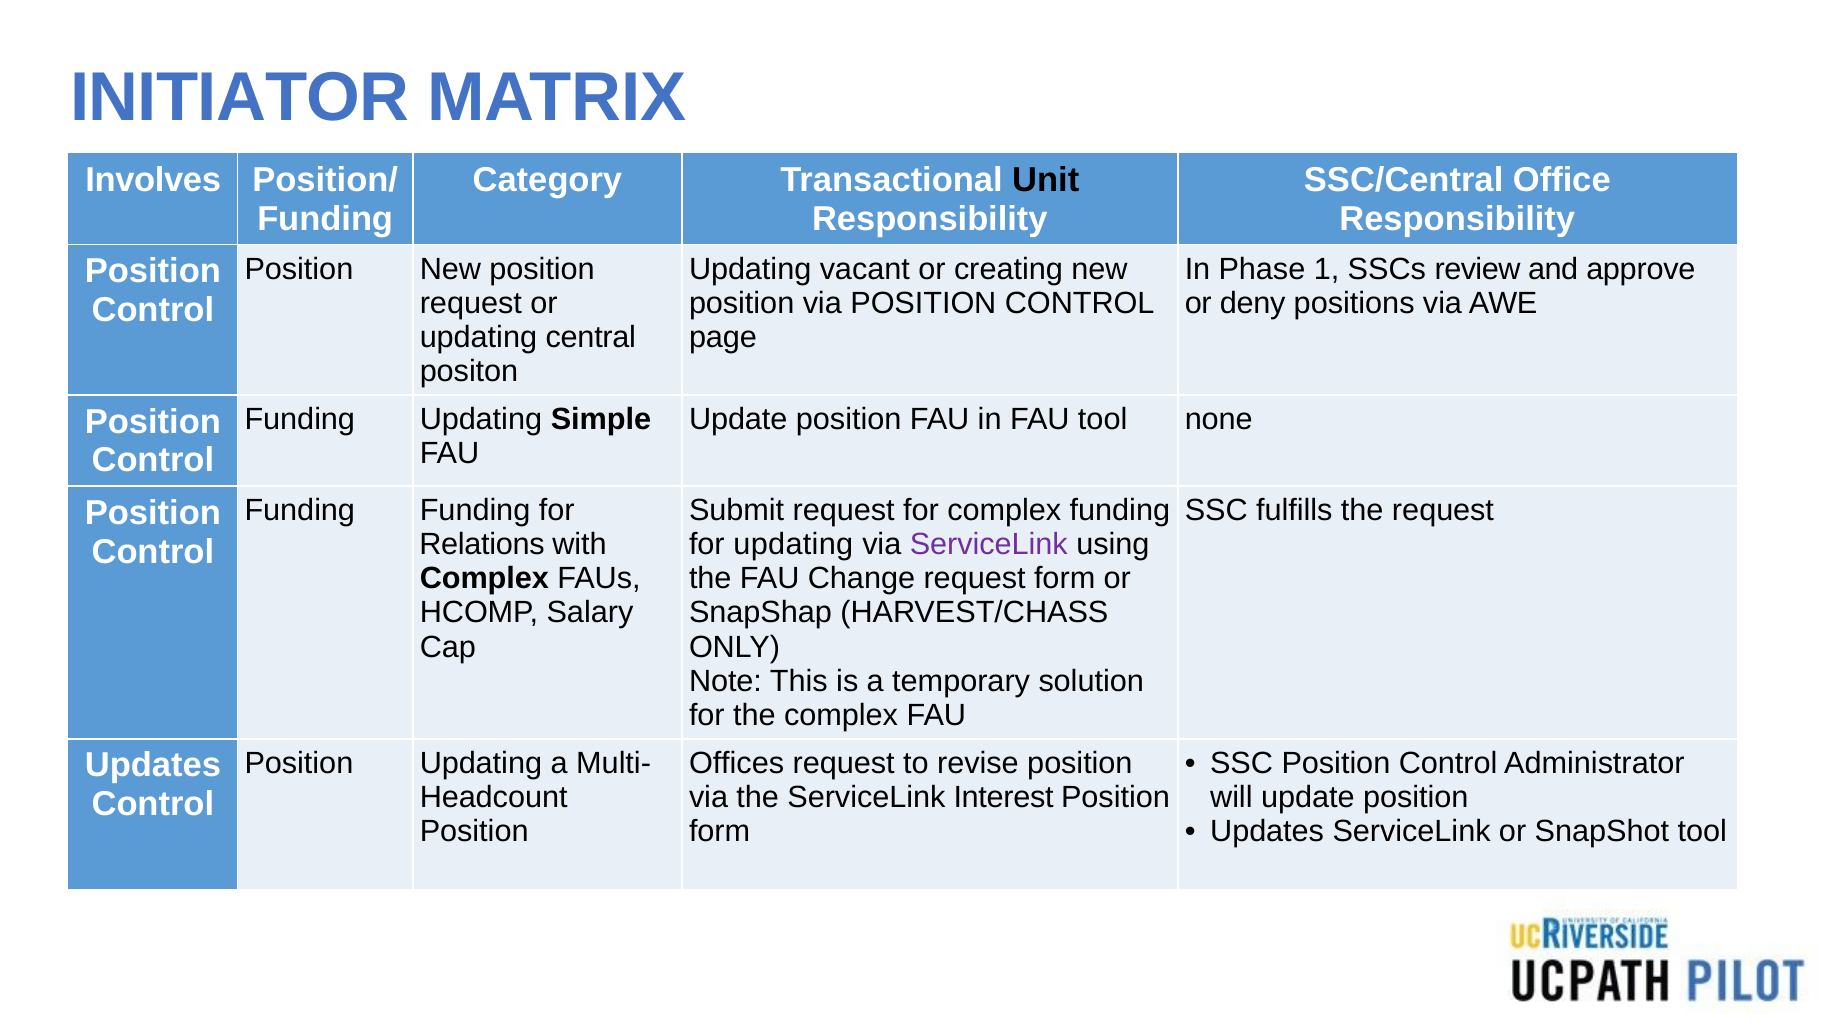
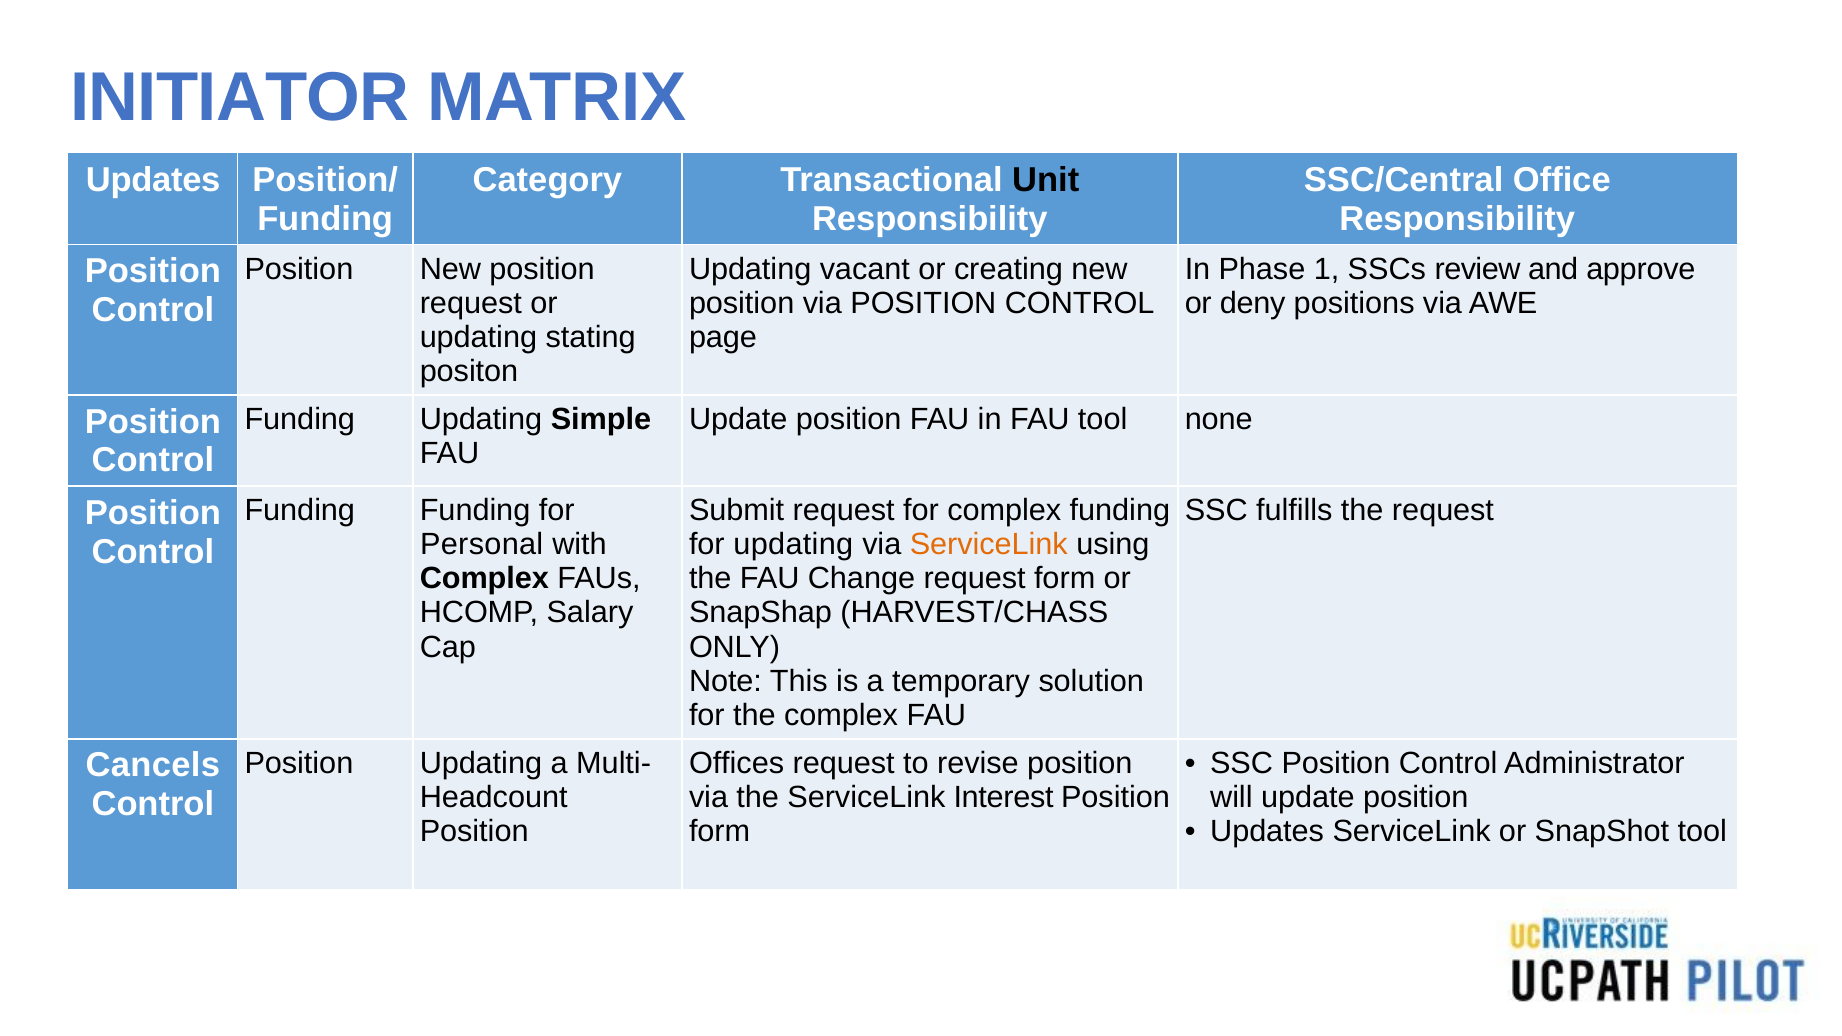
Involves at (153, 180): Involves -> Updates
central: central -> stating
Relations: Relations -> Personal
ServiceLink at (989, 545) colour: purple -> orange
Updates at (153, 766): Updates -> Cancels
